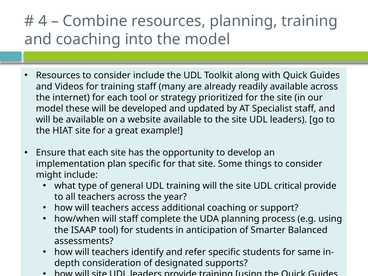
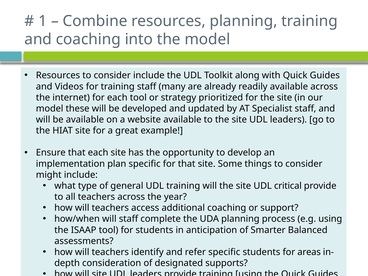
4: 4 -> 1
same: same -> areas
